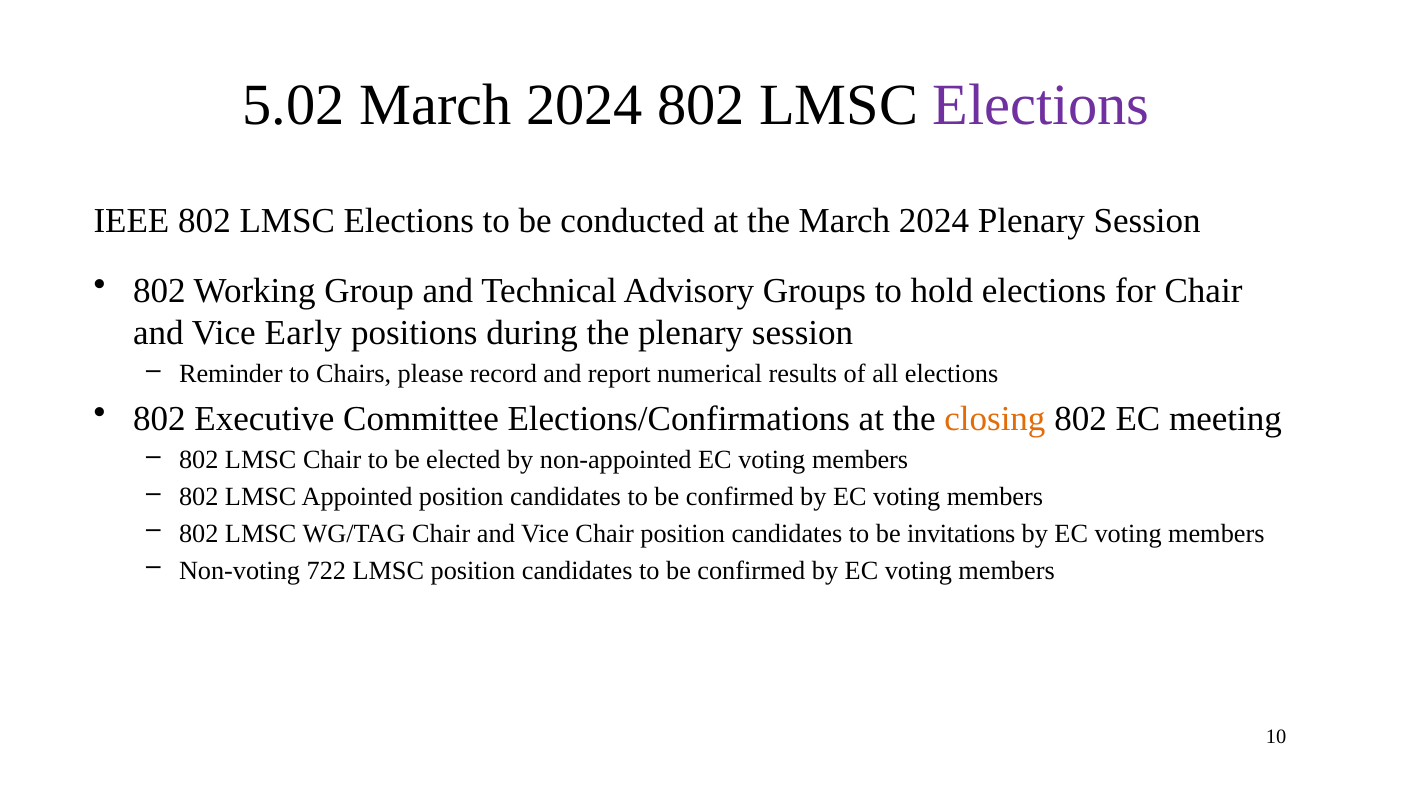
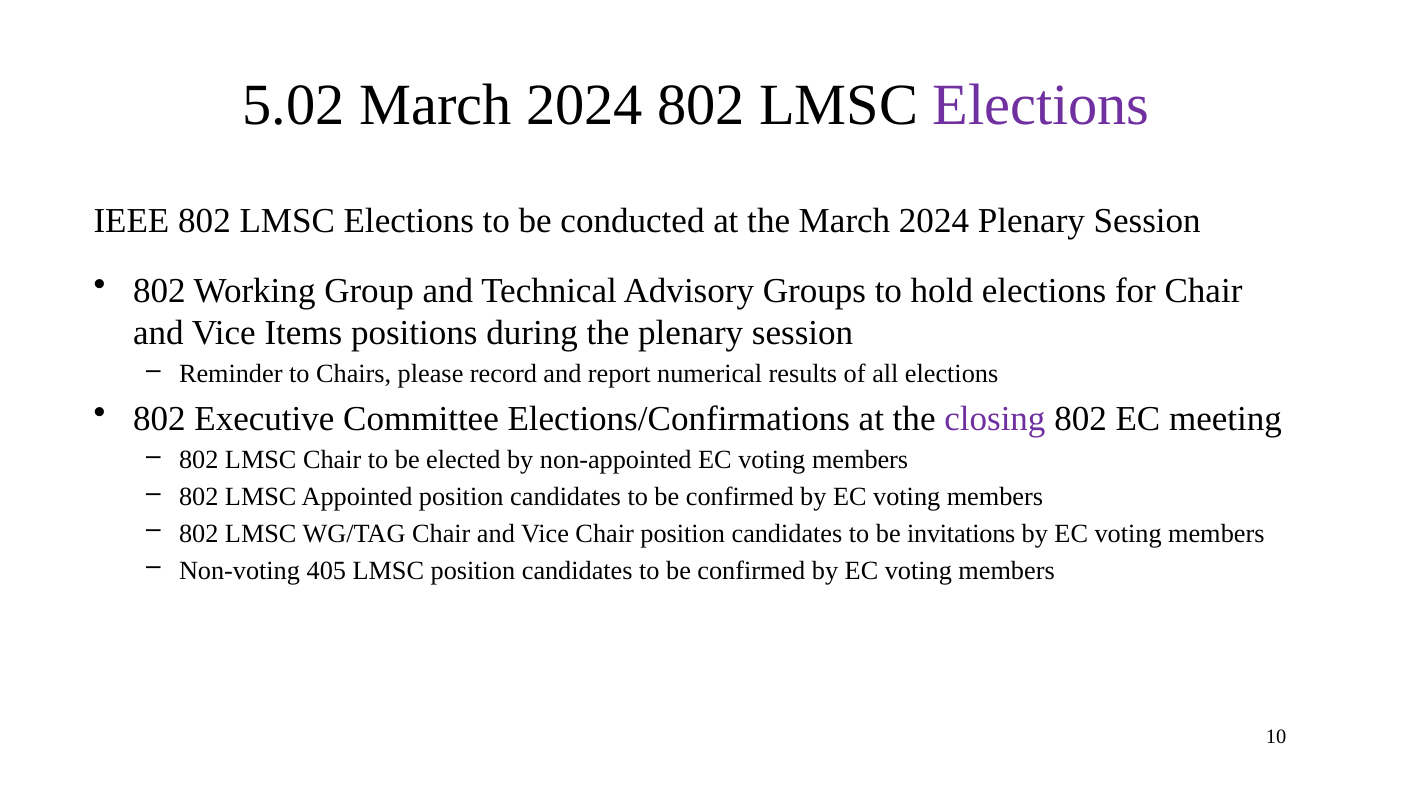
Early: Early -> Items
closing colour: orange -> purple
722: 722 -> 405
